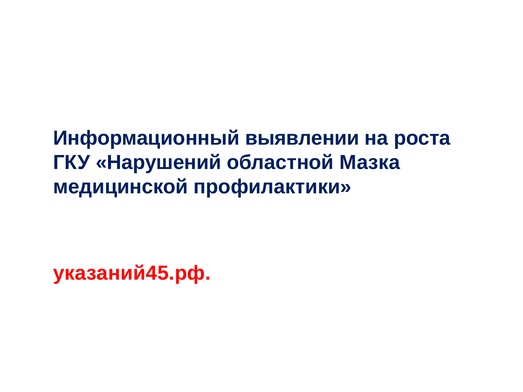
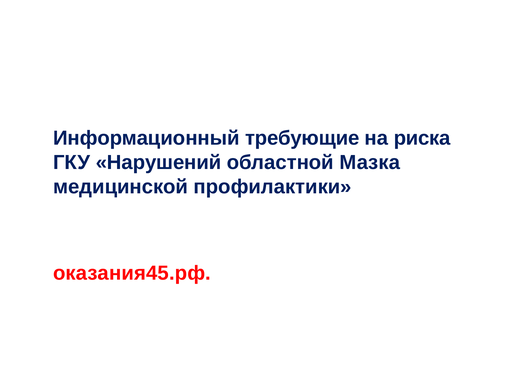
выявлении: выявлении -> требующие
роста: роста -> риска
указаний45.рф: указаний45.рф -> оказания45.рф
